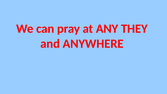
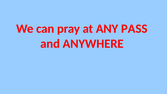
THEY: THEY -> PASS
